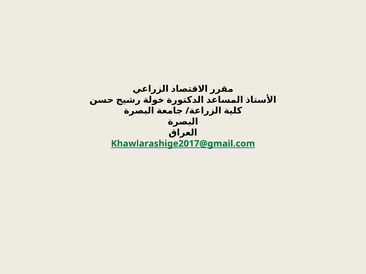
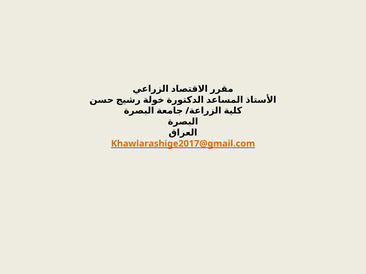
Khawlarashige2017@gmail.com colour: green -> orange
